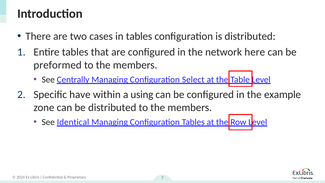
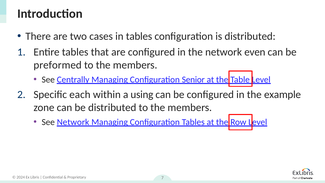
here: here -> even
Select: Select -> Senior
have: have -> each
See Identical: Identical -> Network
